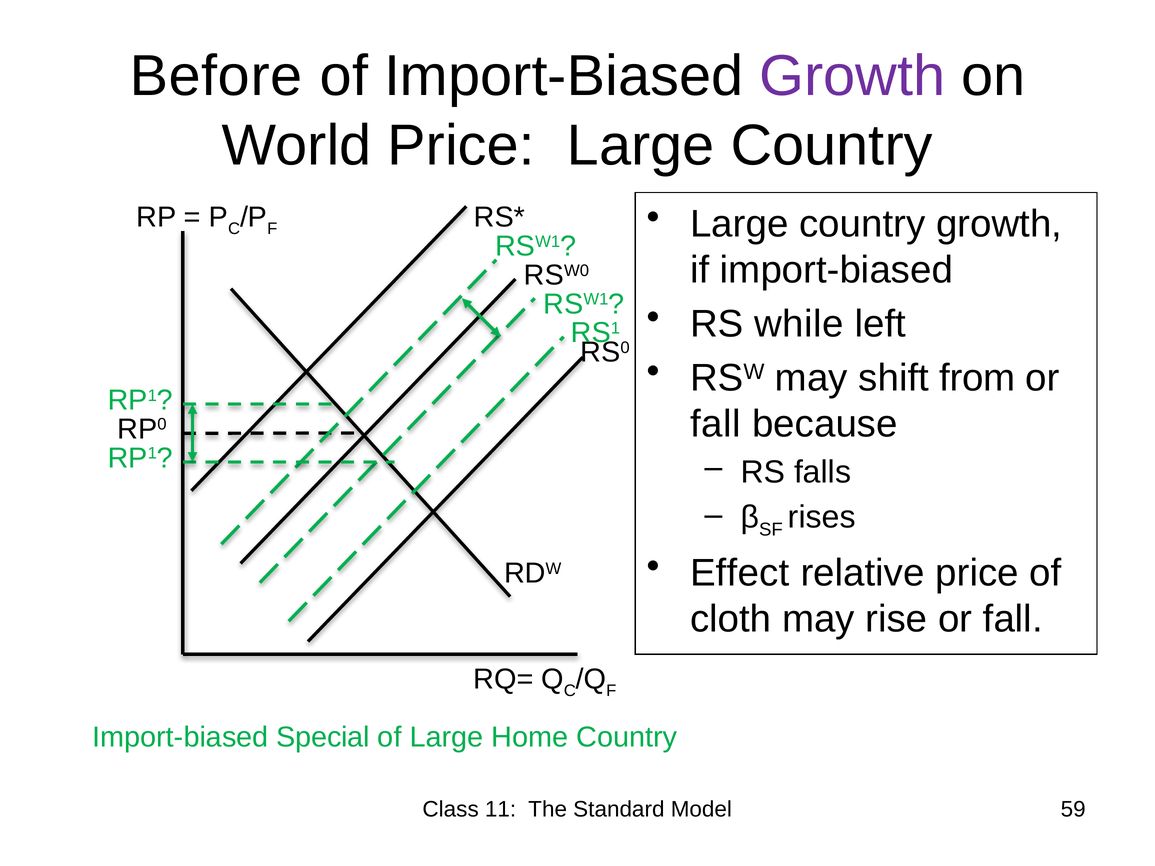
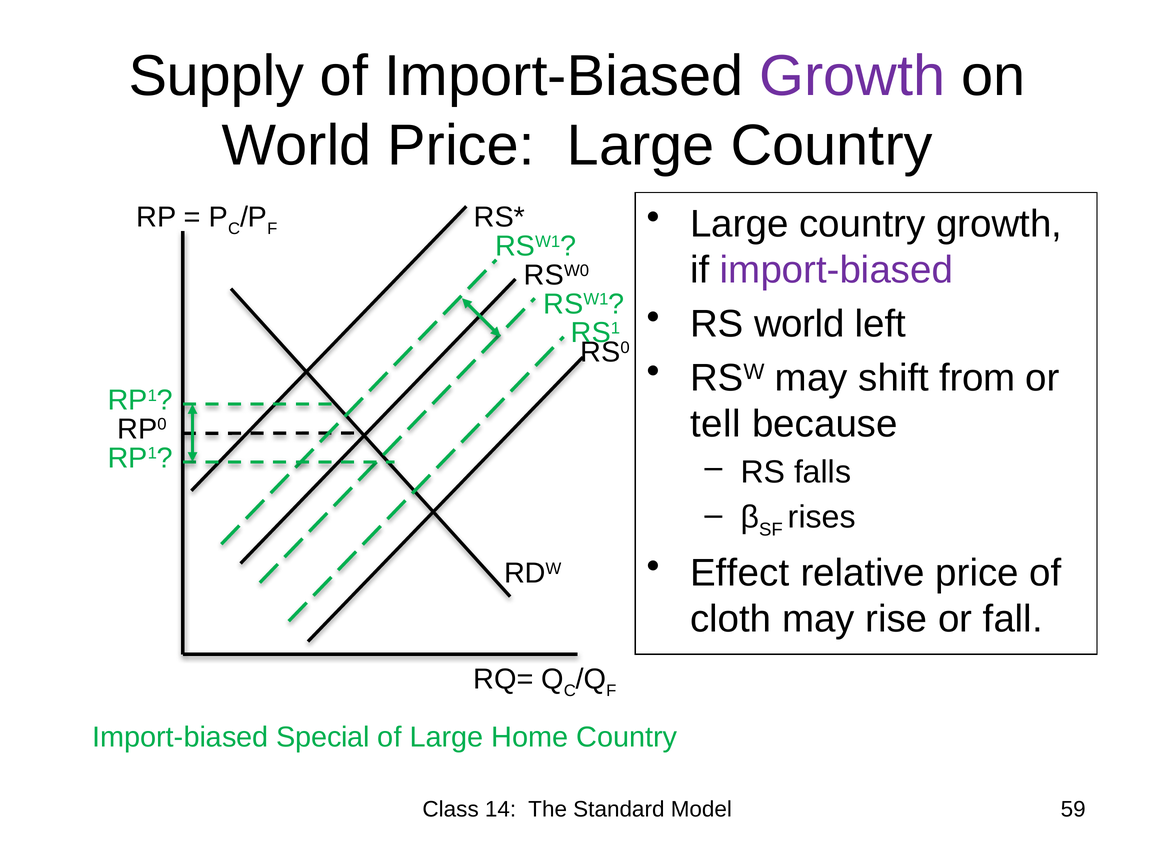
Before: Before -> Supply
import-biased at (836, 270) colour: black -> purple
RS while: while -> world
fall at (716, 424): fall -> tell
11: 11 -> 14
